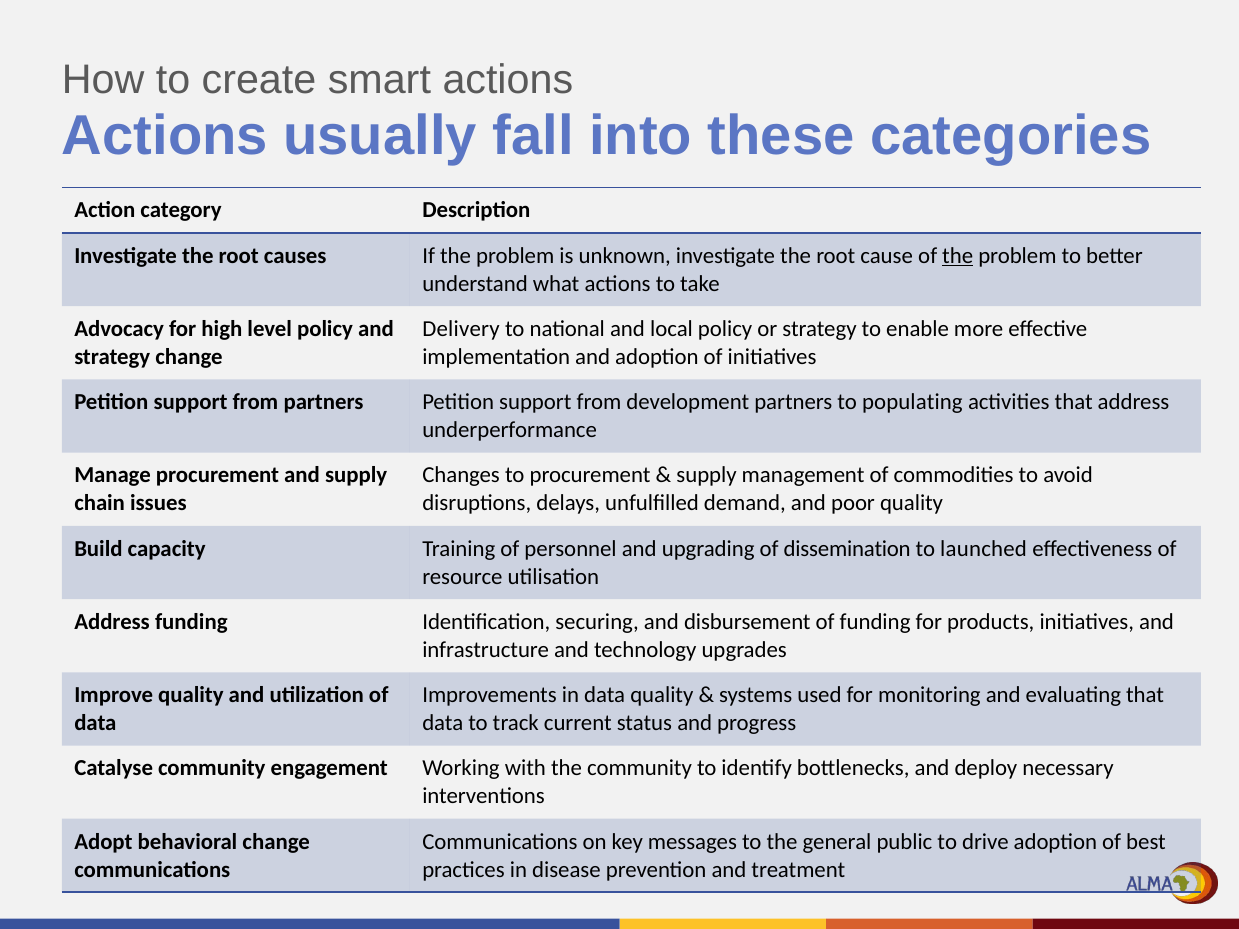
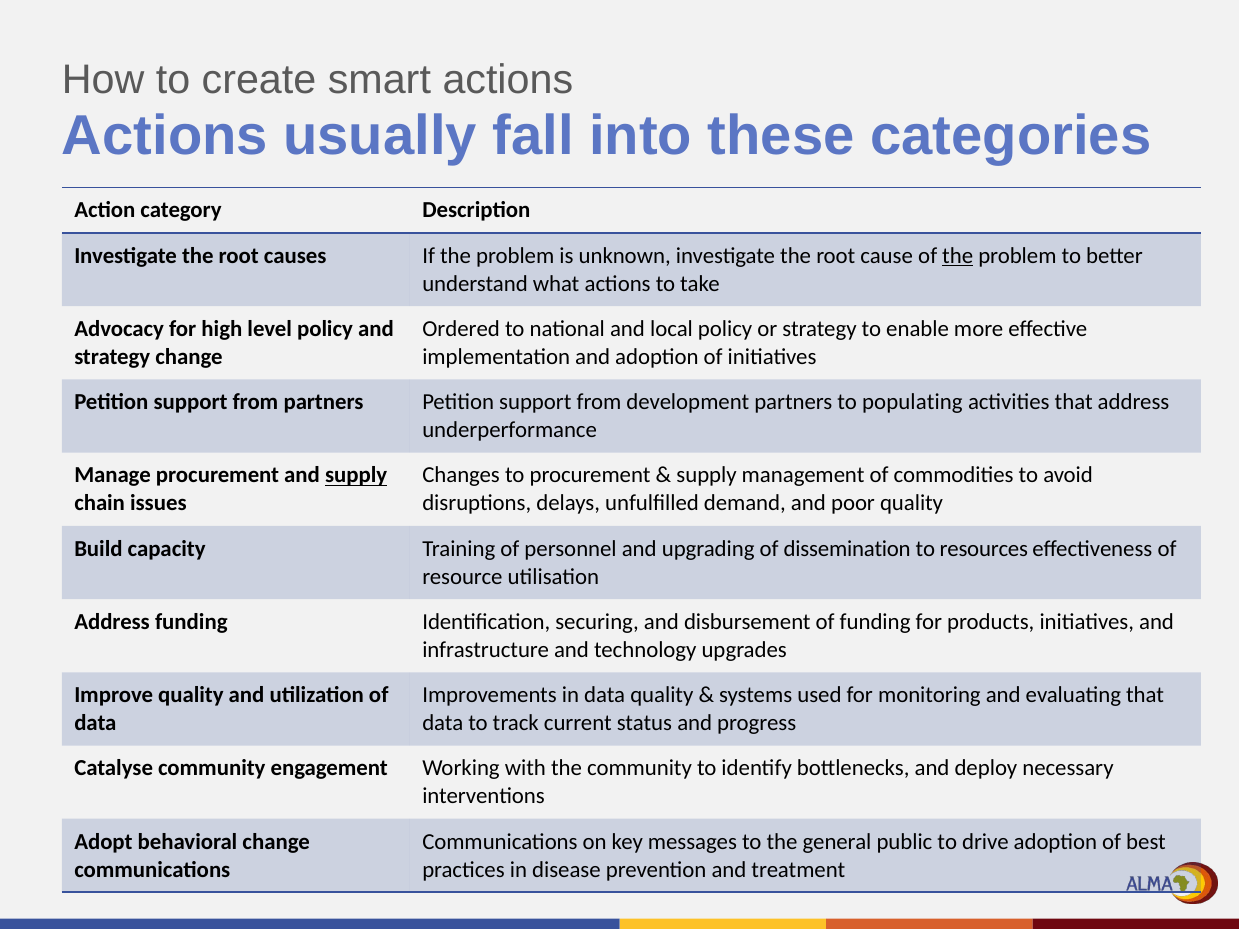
Delivery: Delivery -> Ordered
supply at (356, 476) underline: none -> present
launched: launched -> resources
